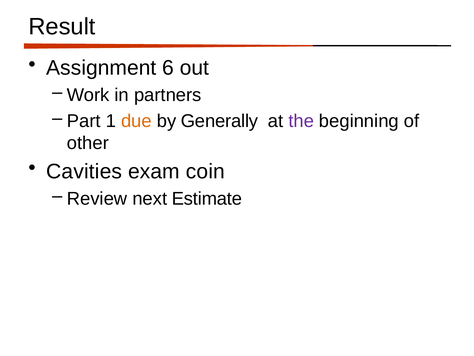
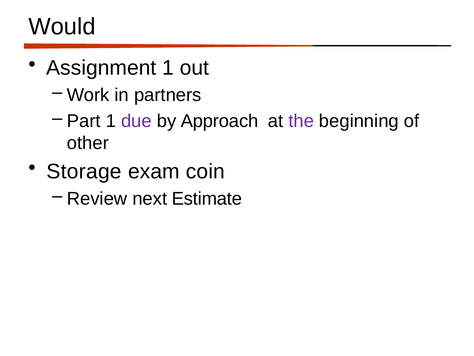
Result: Result -> Would
Assignment 6: 6 -> 1
due colour: orange -> purple
Generally: Generally -> Approach
Cavities: Cavities -> Storage
